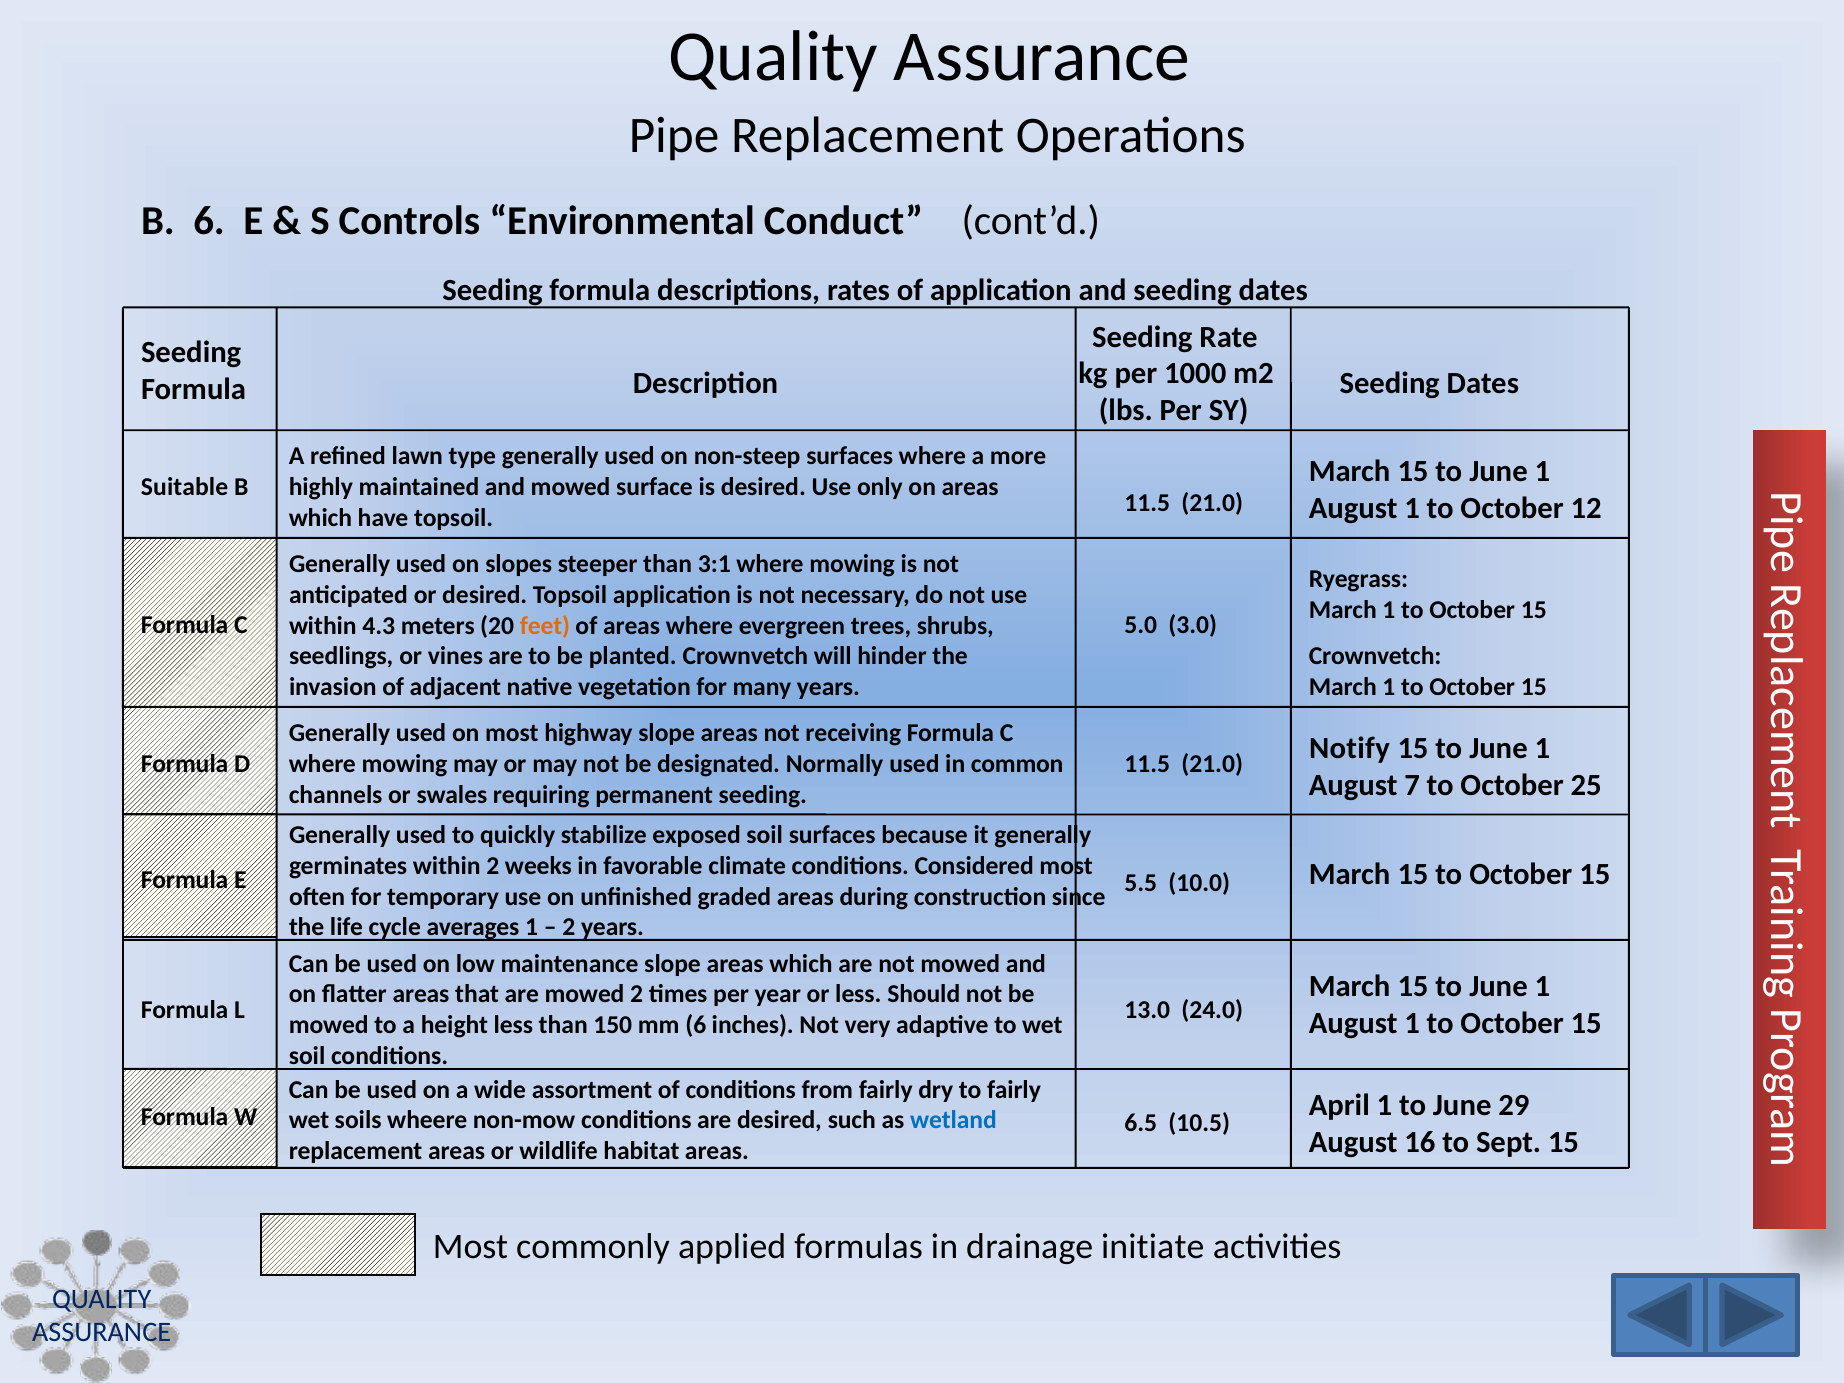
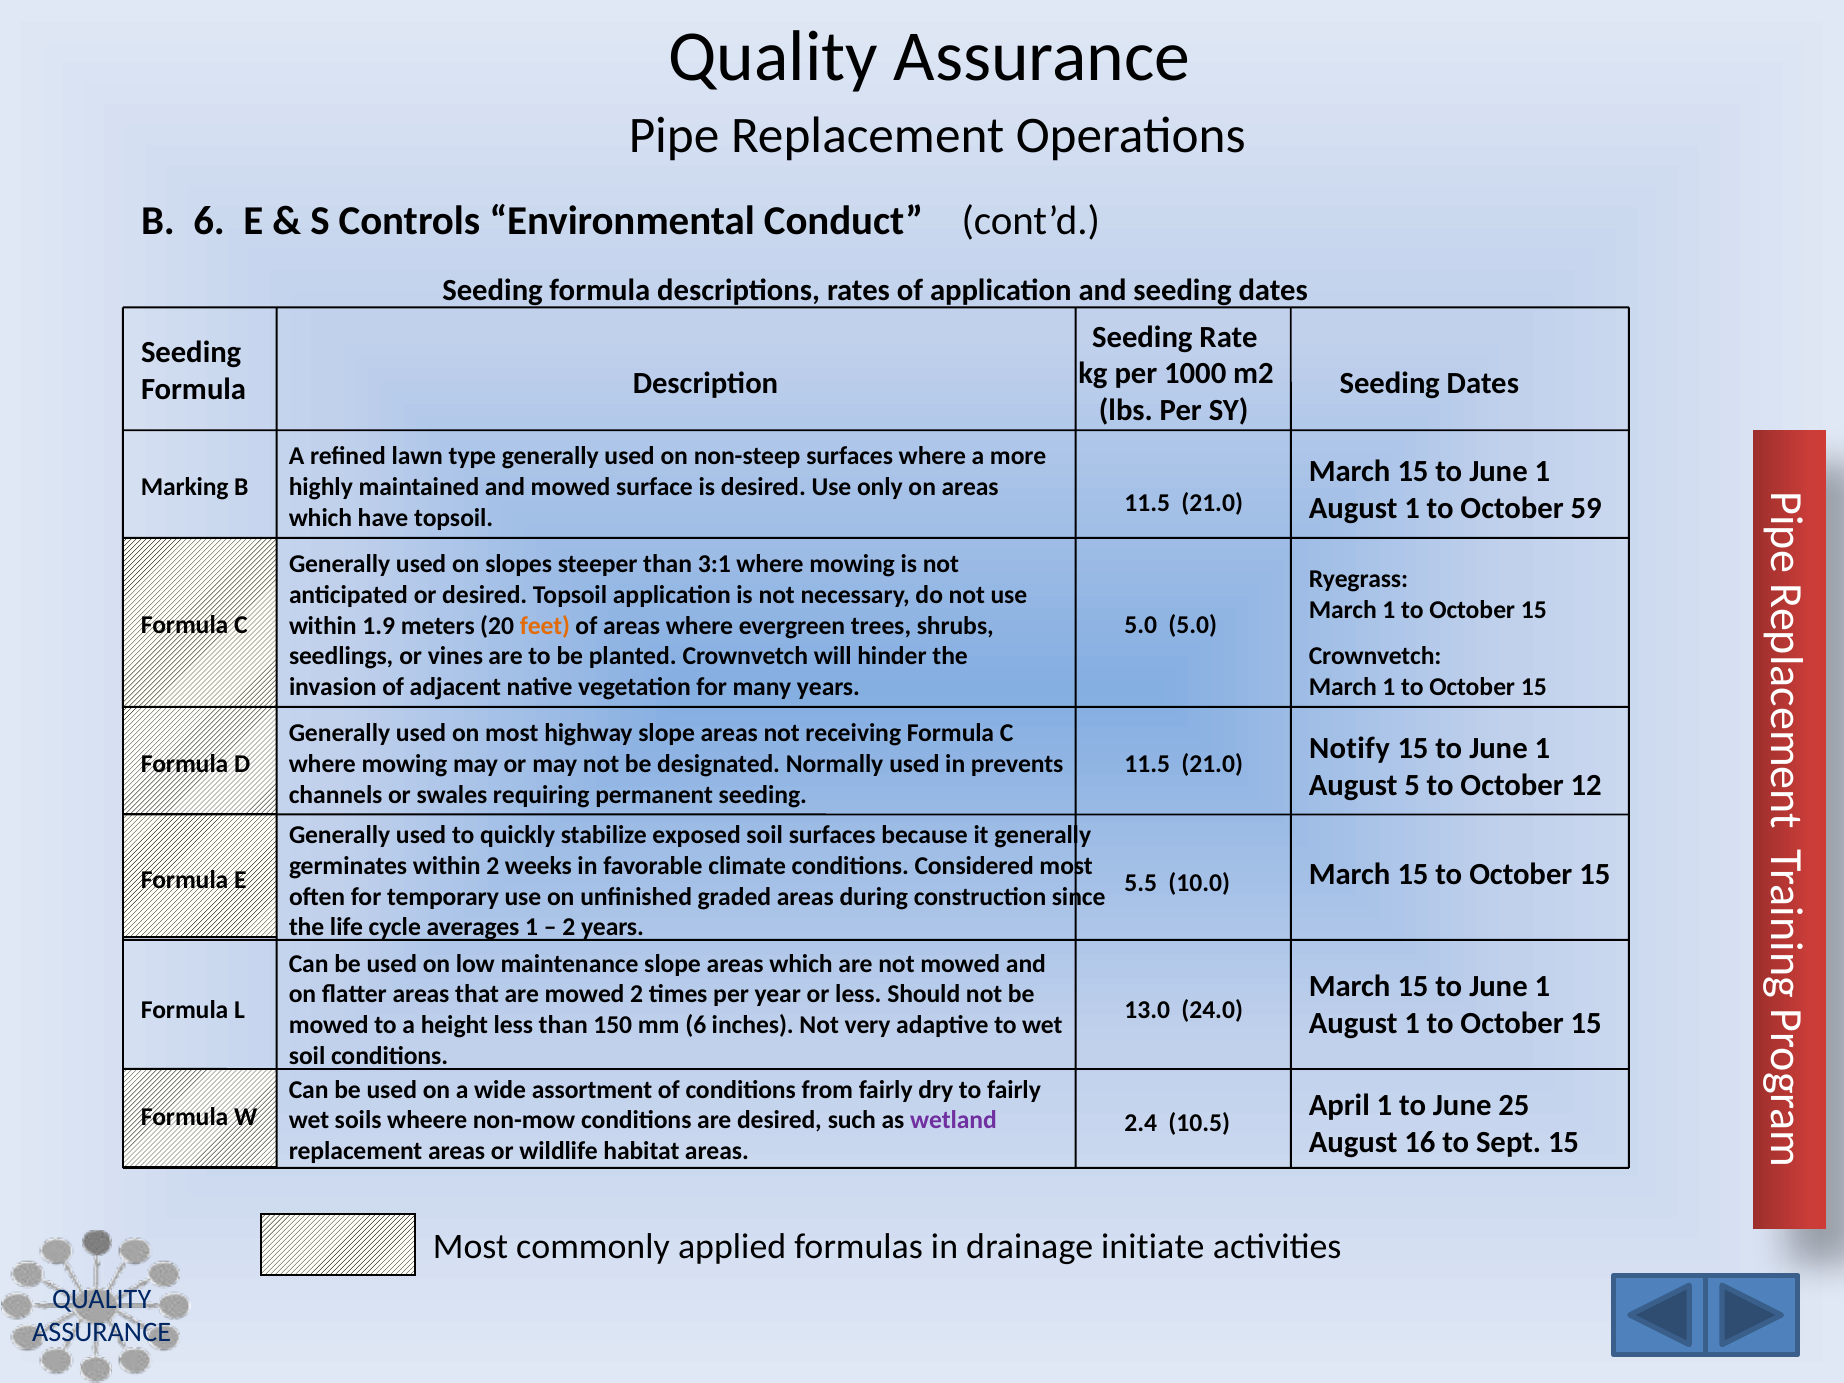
Suitable: Suitable -> Marking
12: 12 -> 59
4.3: 4.3 -> 1.9
5.0 3.0: 3.0 -> 5.0
common: common -> prevents
7: 7 -> 5
25: 25 -> 12
29: 29 -> 25
wetland colour: blue -> purple
6.5: 6.5 -> 2.4
